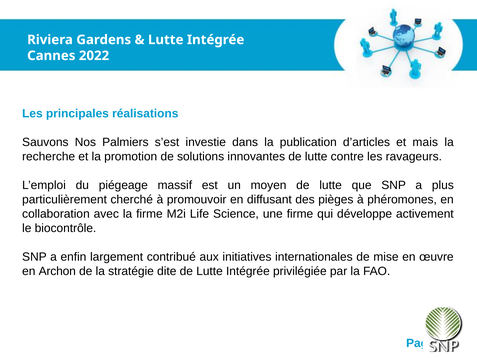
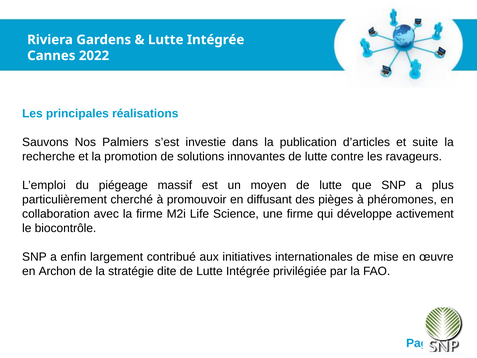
mais: mais -> suite
